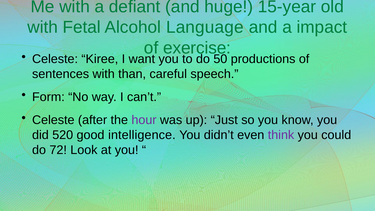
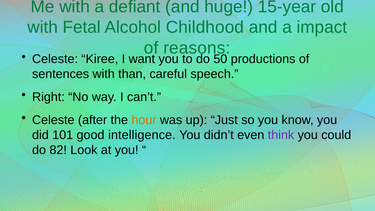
Language: Language -> Childhood
exercise: exercise -> reasons
Form: Form -> Right
hour colour: purple -> orange
520: 520 -> 101
72: 72 -> 82
